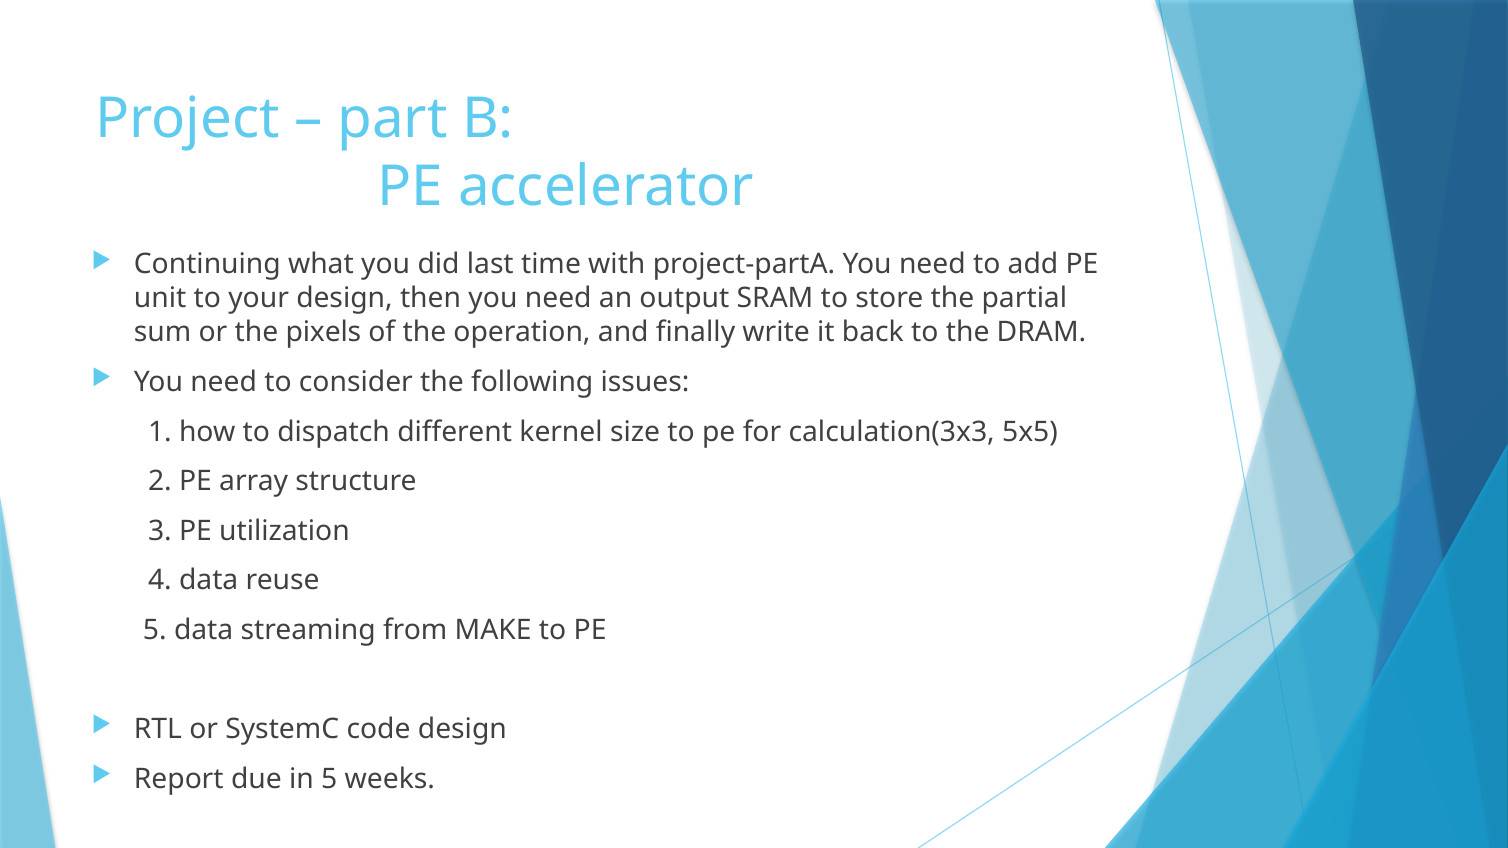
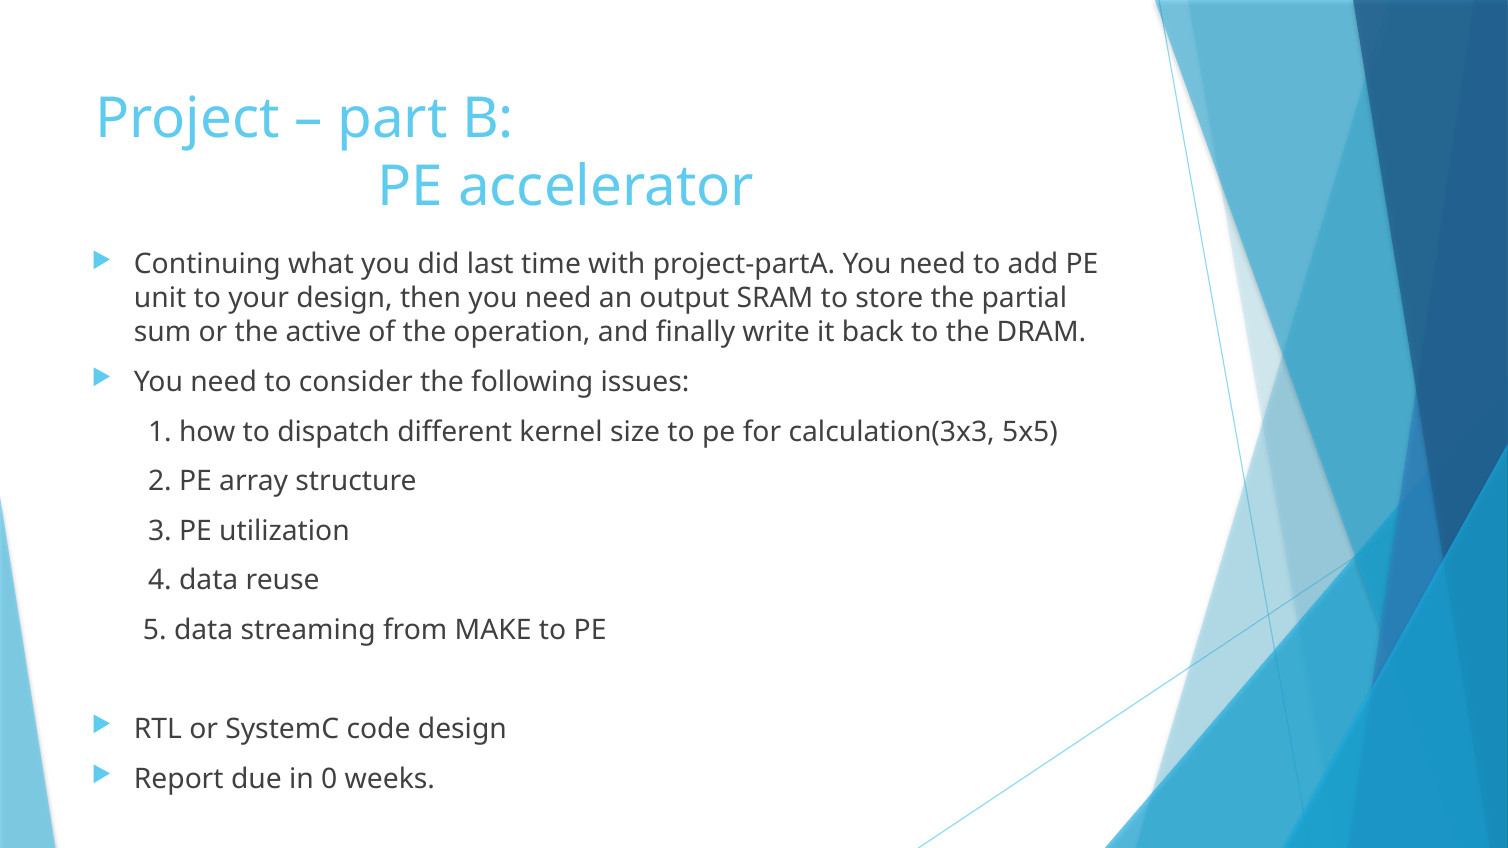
pixels: pixels -> active
in 5: 5 -> 0
